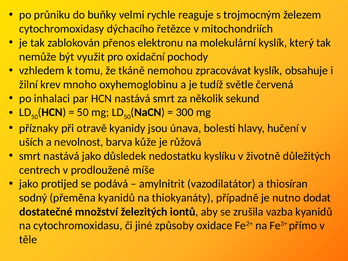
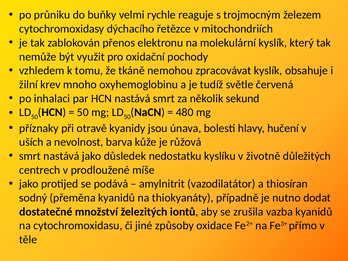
300: 300 -> 480
